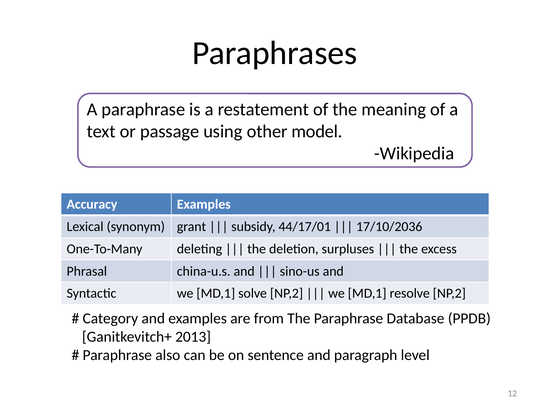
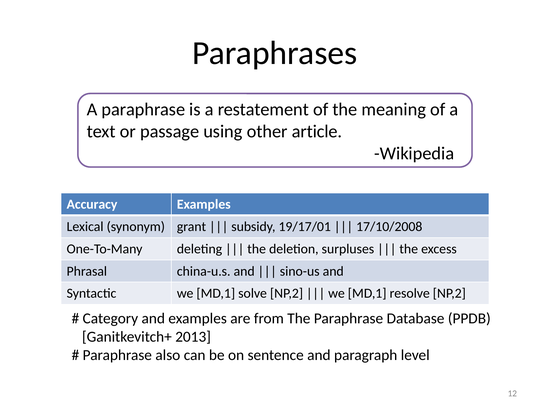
model: model -> article
44/17/01: 44/17/01 -> 19/17/01
17/10/2036: 17/10/2036 -> 17/10/2008
